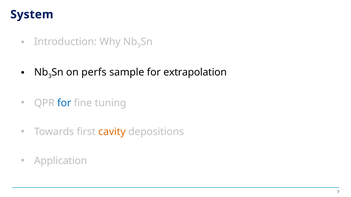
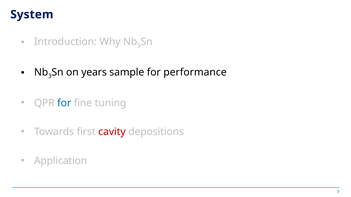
perfs: perfs -> years
extrapolation: extrapolation -> performance
cavity colour: orange -> red
